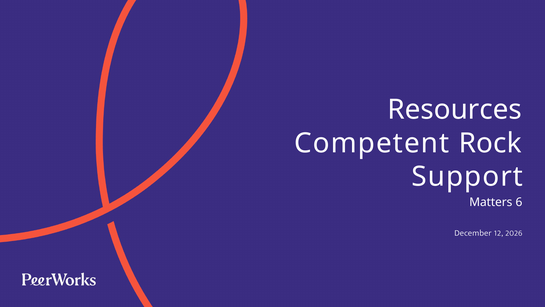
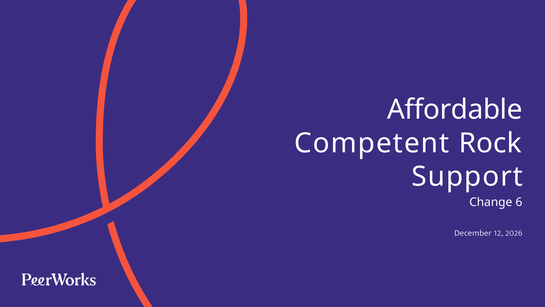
Resources: Resources -> Affordable
Matters: Matters -> Change
